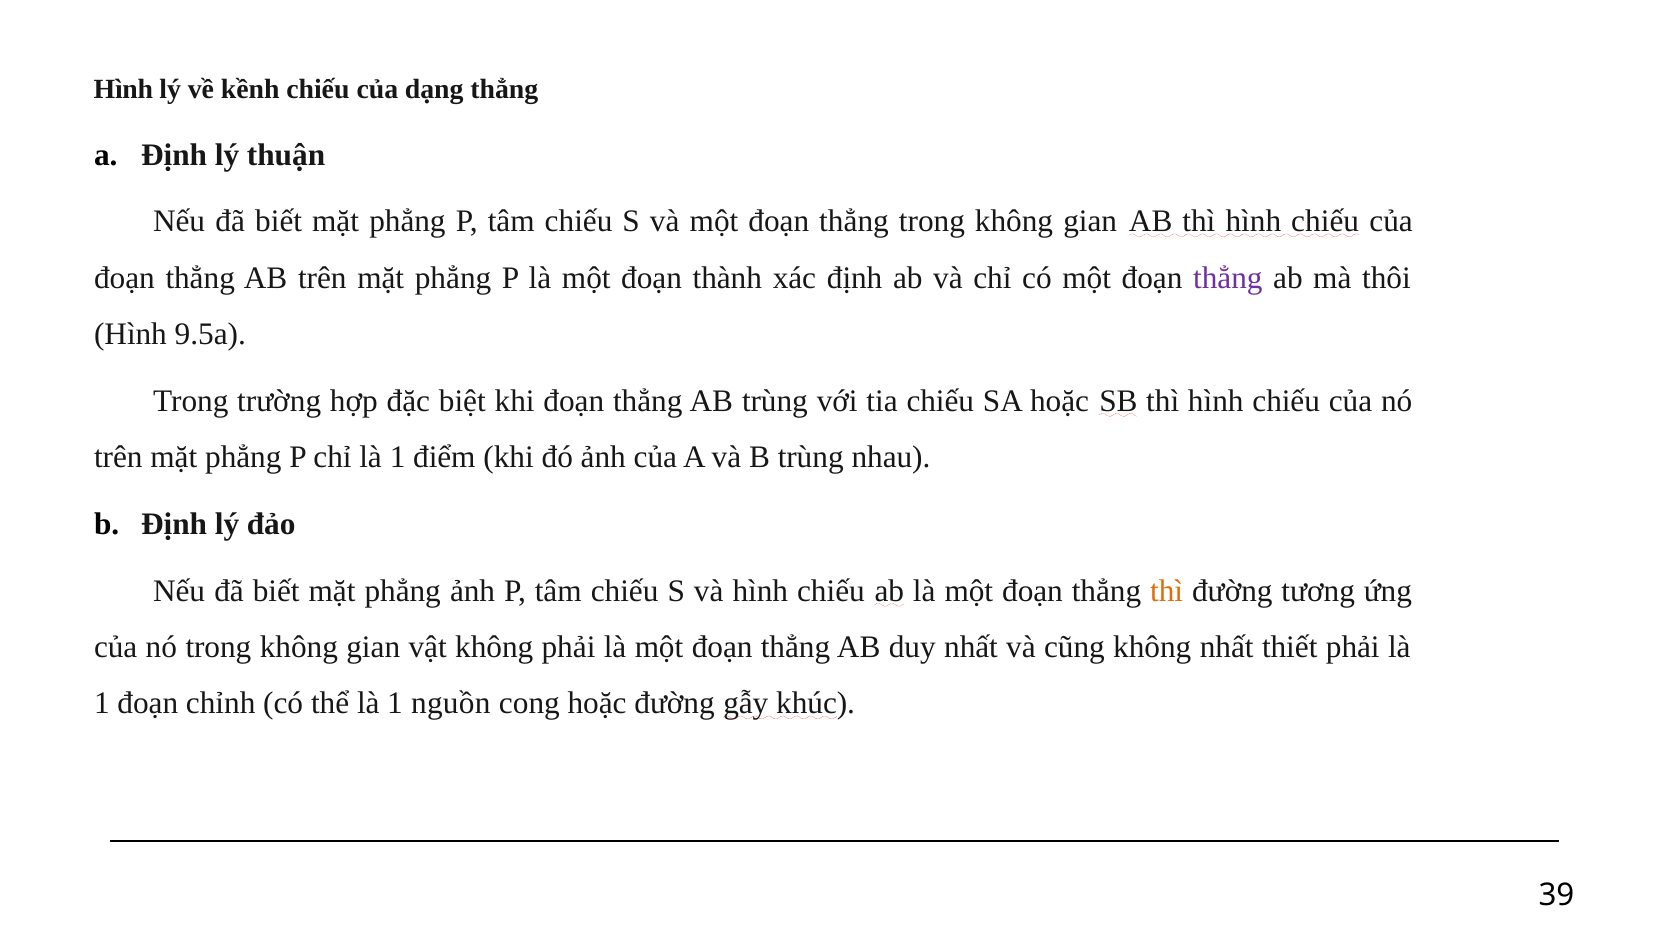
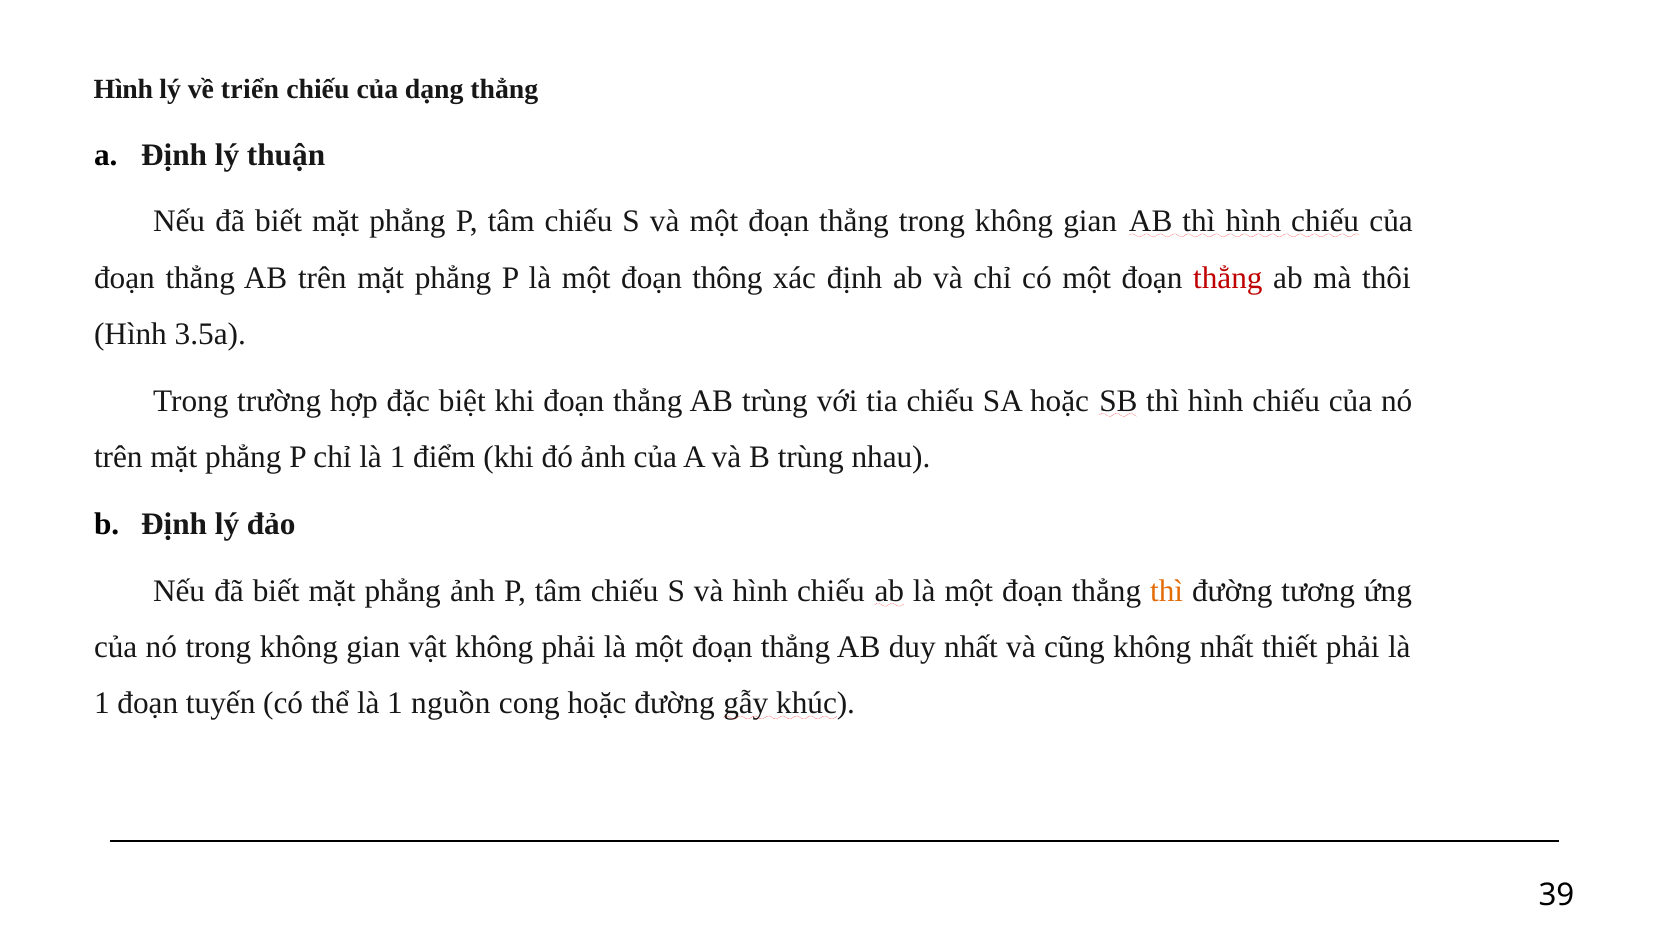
kềnh: kềnh -> triển
thành: thành -> thông
thẳng at (1228, 278) colour: purple -> red
9.5a: 9.5a -> 3.5a
chỉnh: chỉnh -> tuyến
